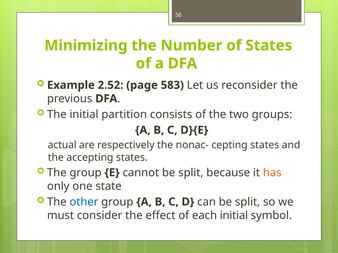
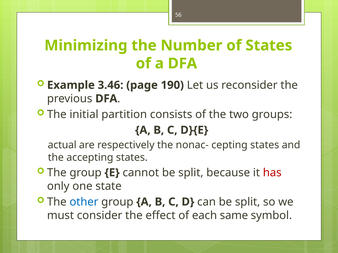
2.52: 2.52 -> 3.46
583: 583 -> 190
has colour: orange -> red
each initial: initial -> same
